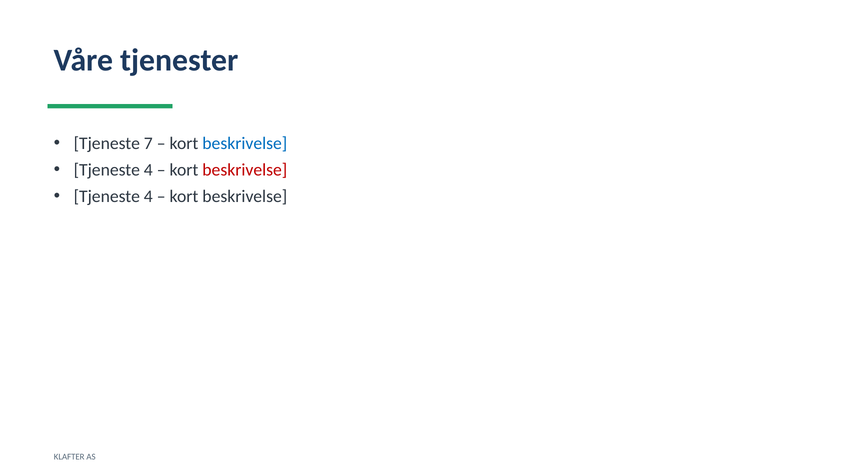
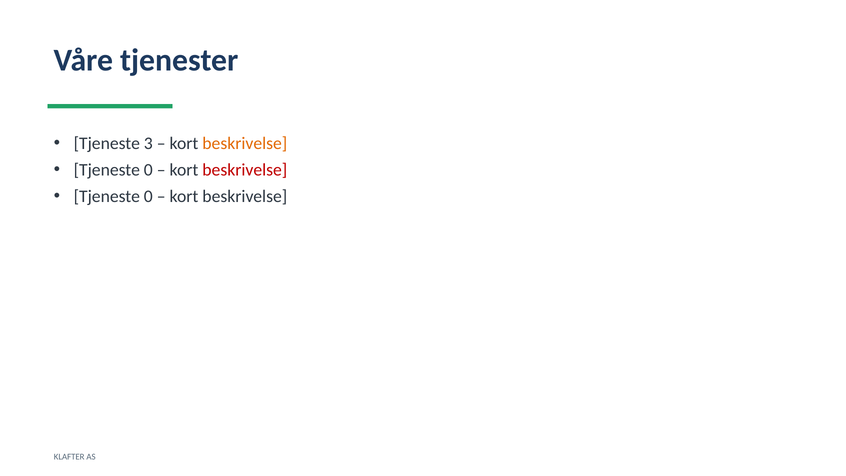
7: 7 -> 3
beskrivelse at (245, 143) colour: blue -> orange
4 at (148, 170): 4 -> 0
4 at (148, 196): 4 -> 0
